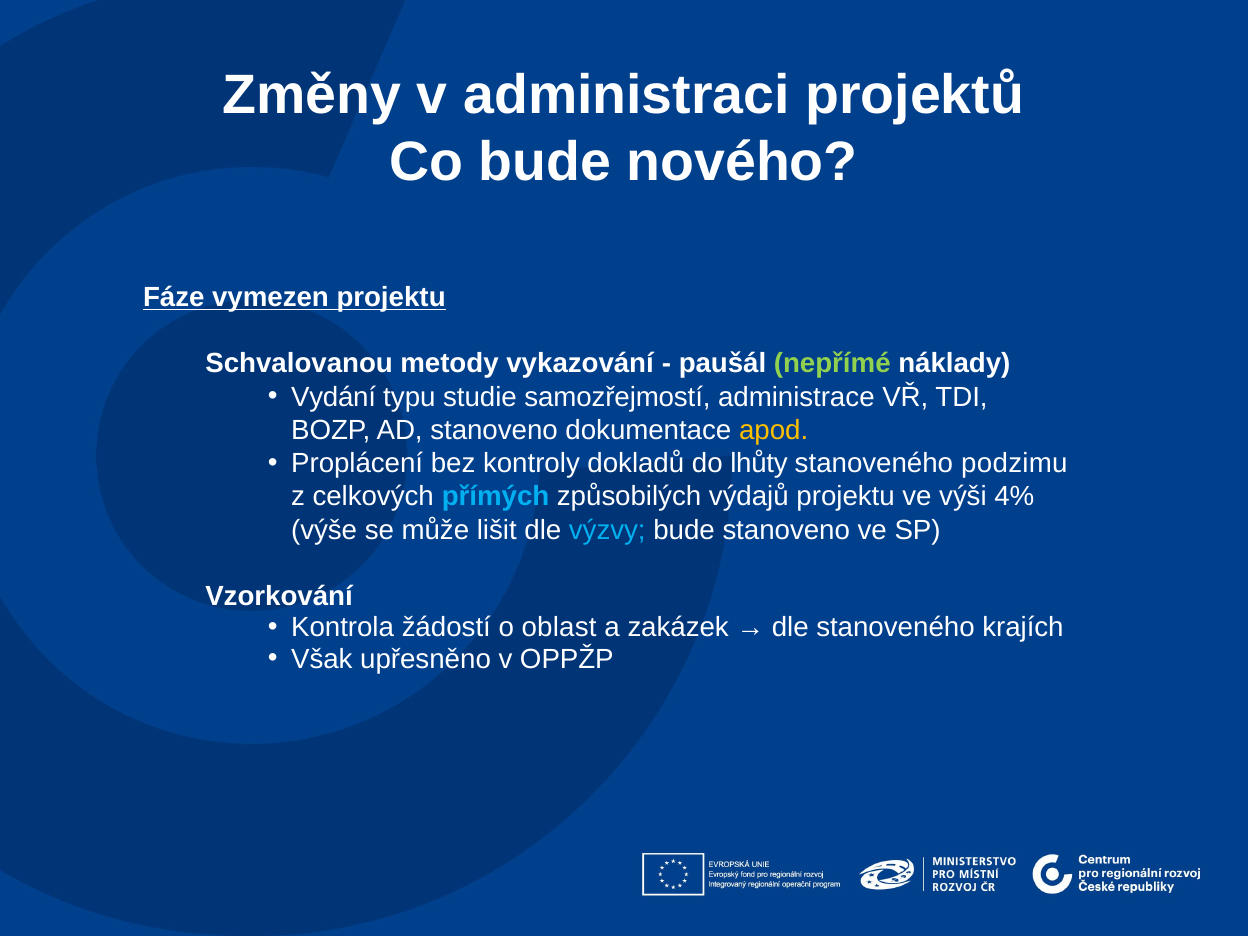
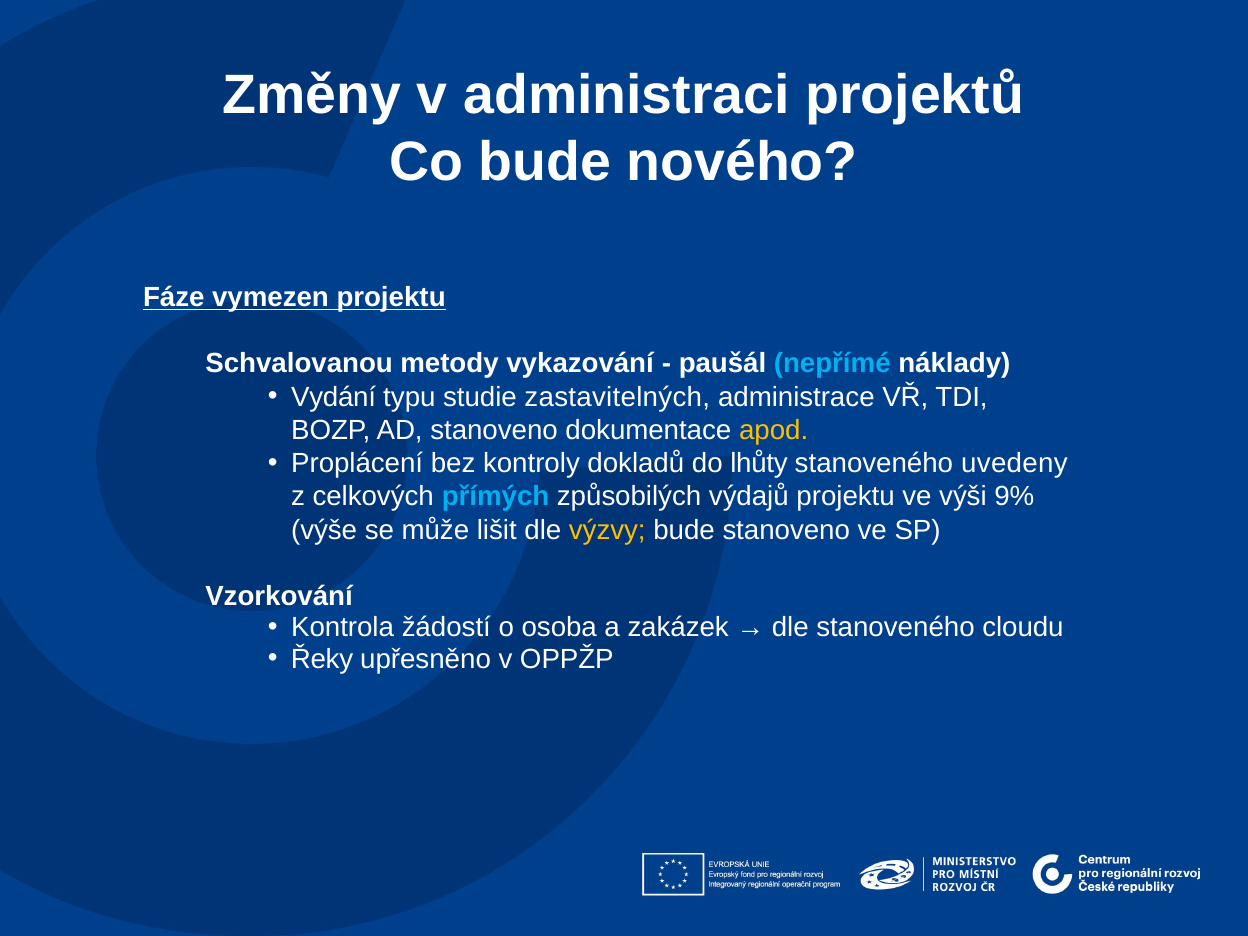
nepřímé colour: light green -> light blue
samozřejmostí: samozřejmostí -> zastavitelných
podzimu: podzimu -> uvedeny
4%: 4% -> 9%
výzvy colour: light blue -> yellow
oblast: oblast -> osoba
krajích: krajích -> cloudu
Však: Však -> Řeky
